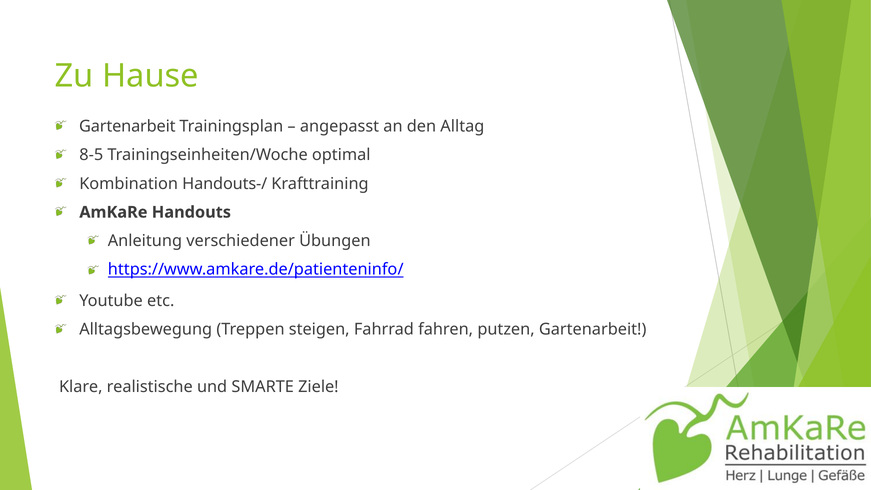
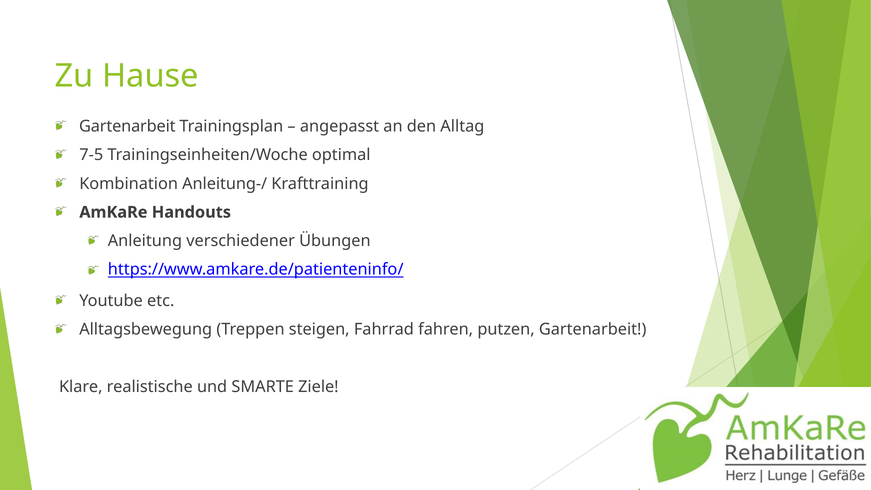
8-5: 8-5 -> 7-5
Handouts-/: Handouts-/ -> Anleitung-/
